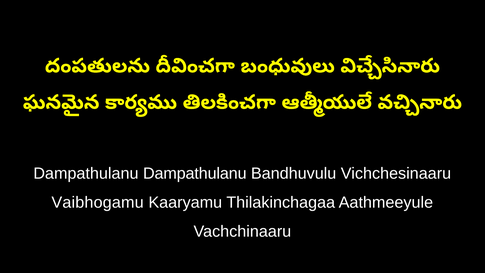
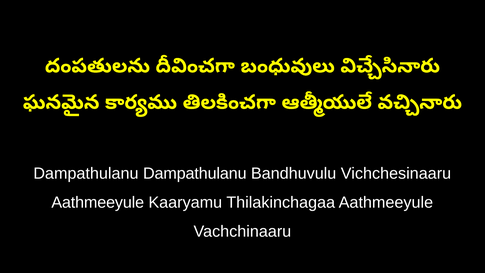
Vaibhogamu at (98, 202): Vaibhogamu -> Aathmeeyule
